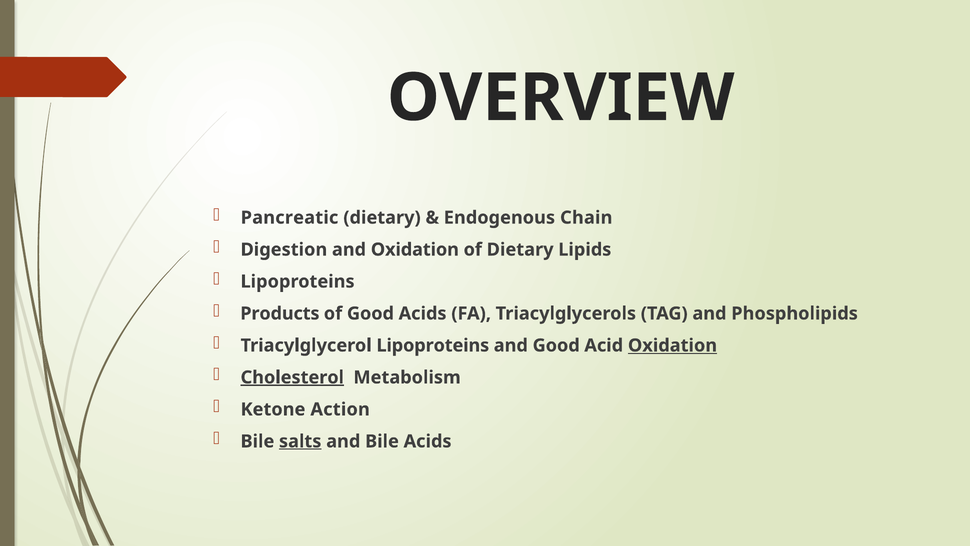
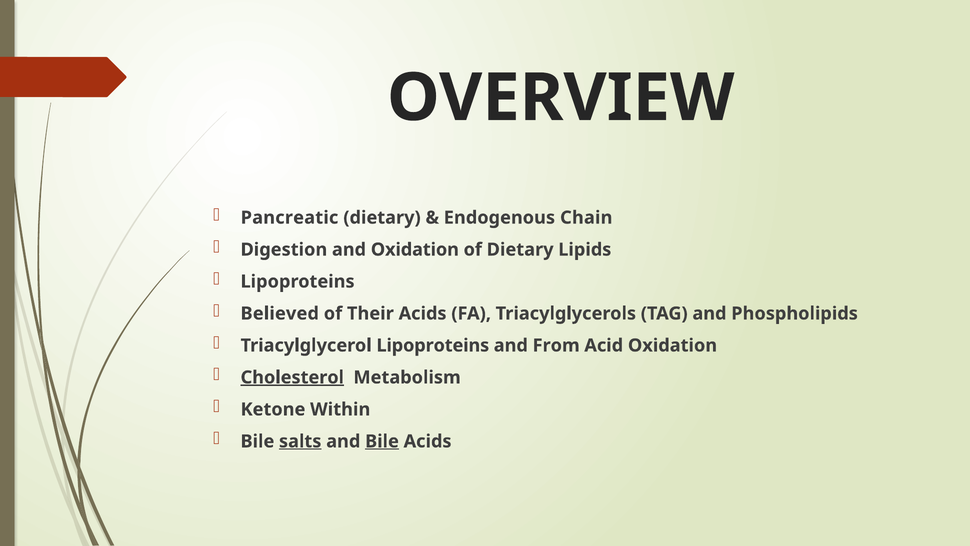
Products: Products -> Believed
of Good: Good -> Their
and Good: Good -> From
Oxidation at (673, 345) underline: present -> none
Action: Action -> Within
Bile at (382, 441) underline: none -> present
